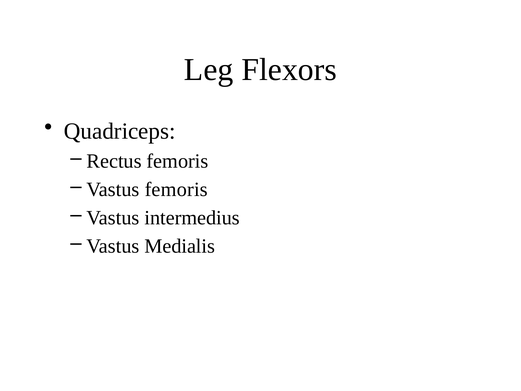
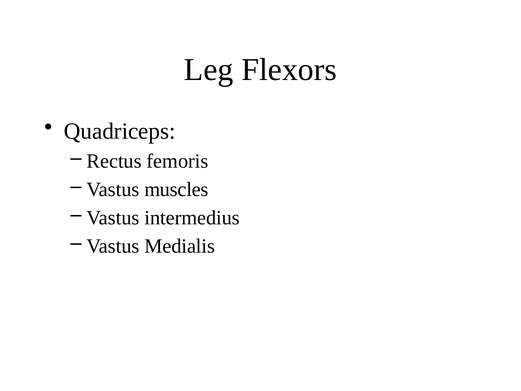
Vastus femoris: femoris -> muscles
